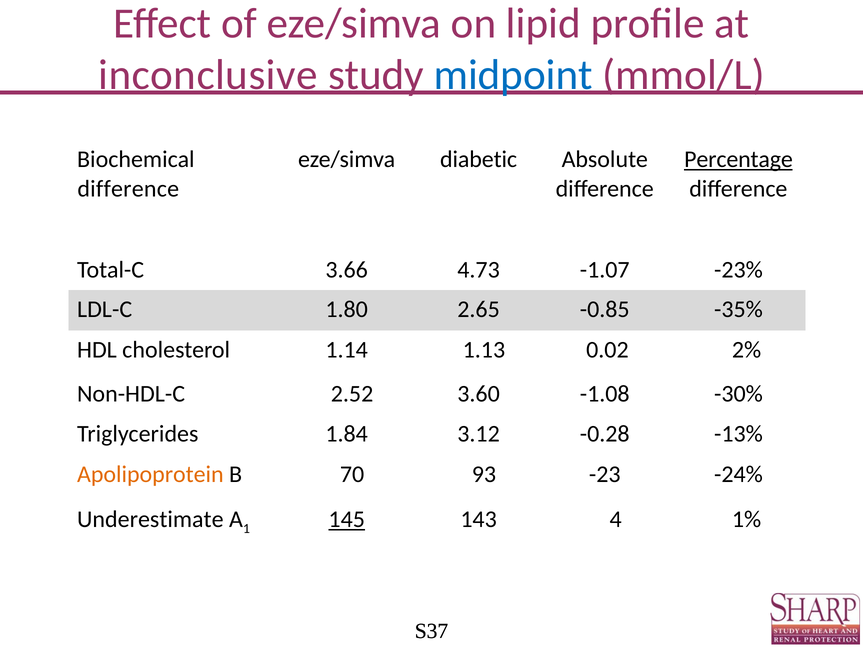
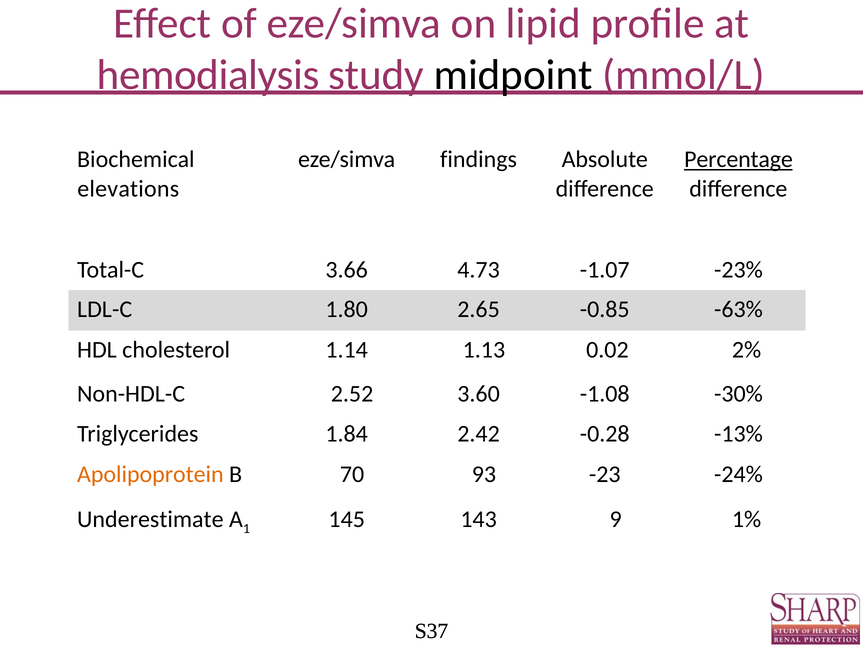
inconclusive: inconclusive -> hemodialysis
midpoint colour: blue -> black
diabetic: diabetic -> findings
difference at (128, 189): difference -> elevations
-35%: -35% -> -63%
3.12: 3.12 -> 2.42
145 underline: present -> none
4: 4 -> 9
